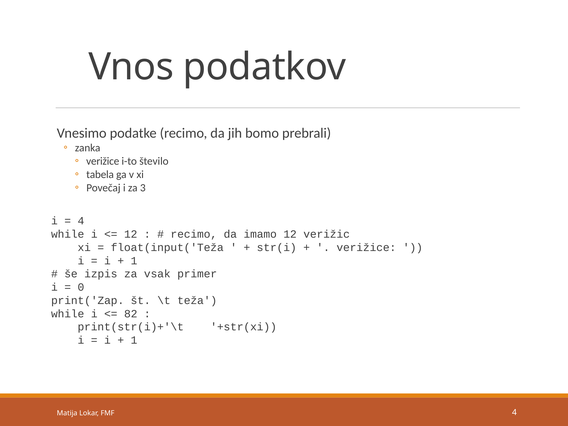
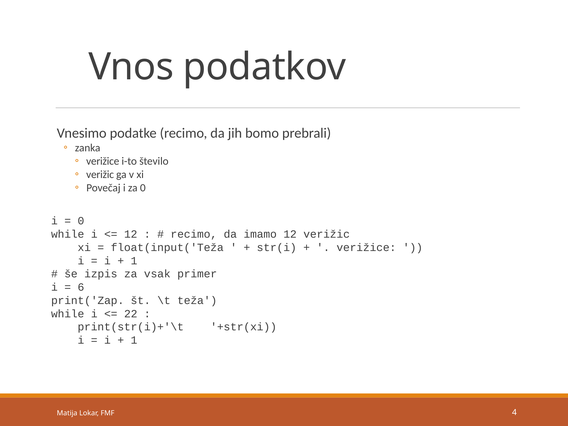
tabela at (100, 175): tabela -> verižic
za 3: 3 -> 0
4 at (81, 221): 4 -> 0
0: 0 -> 6
82: 82 -> 22
